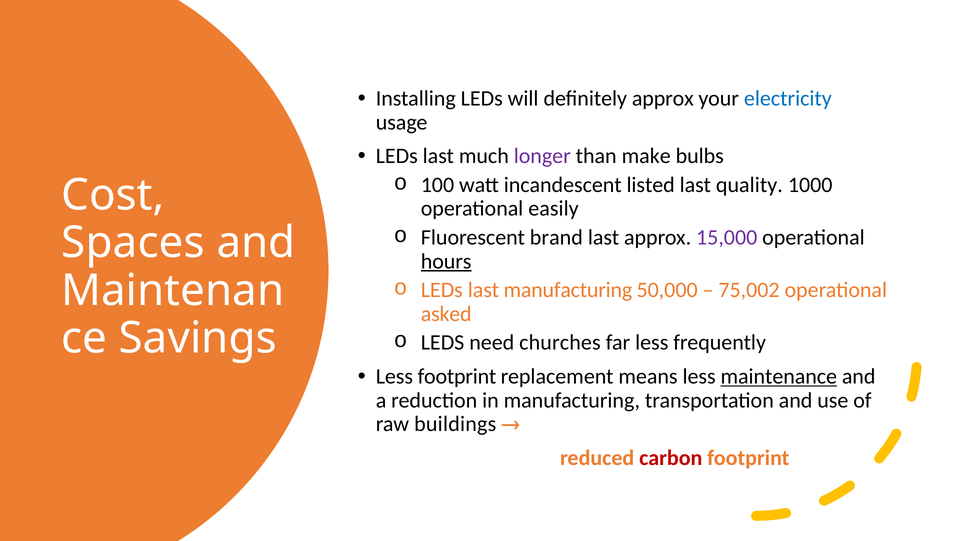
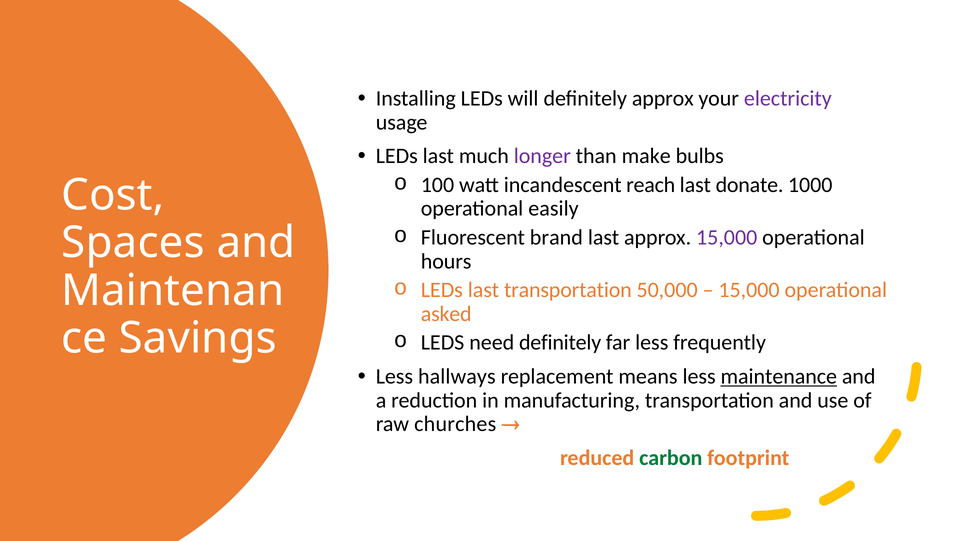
electricity colour: blue -> purple
listed: listed -> reach
quality: quality -> donate
hours underline: present -> none
last manufacturing: manufacturing -> transportation
75,002 at (749, 290): 75,002 -> 15,000
need churches: churches -> definitely
Less footprint: footprint -> hallways
buildings: buildings -> churches
carbon colour: red -> green
